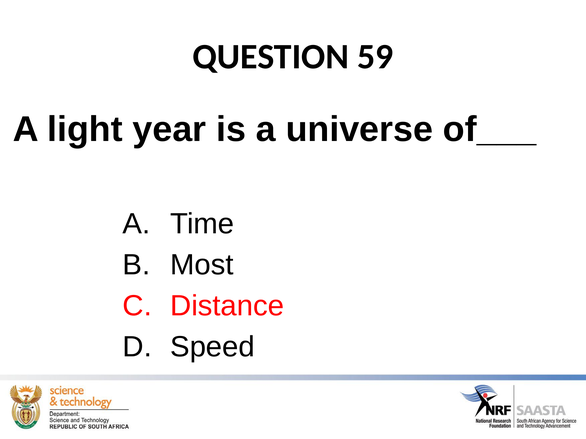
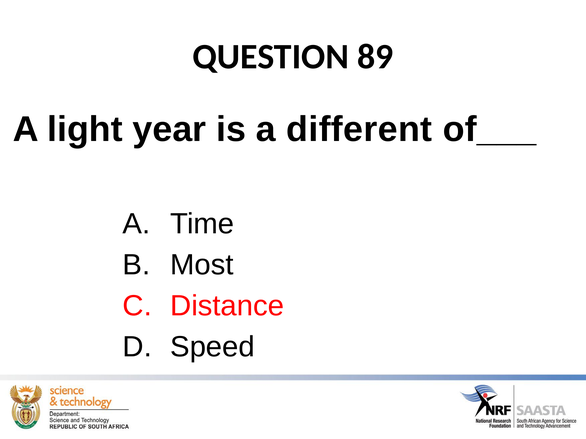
59: 59 -> 89
universe: universe -> different
